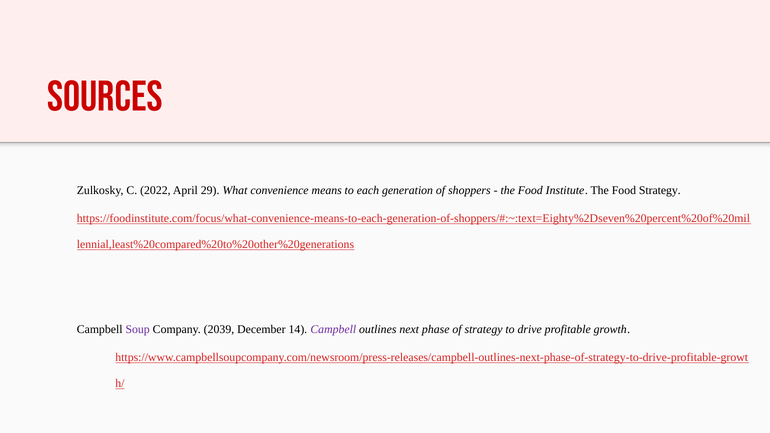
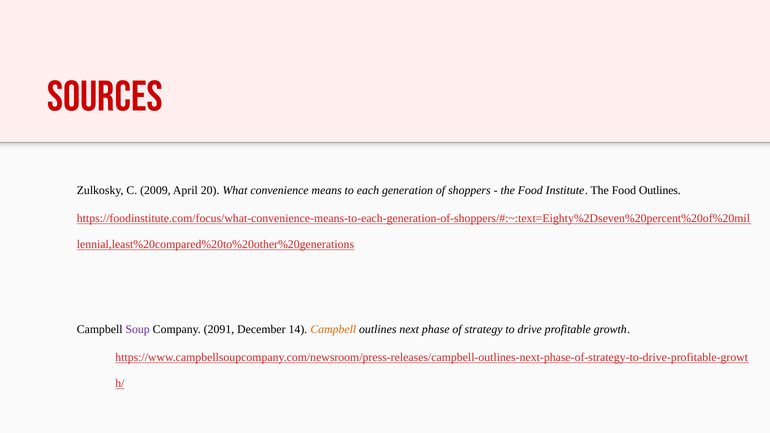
2022: 2022 -> 2009
29: 29 -> 20
Food Strategy: Strategy -> Outlines
2039: 2039 -> 2091
Campbell at (333, 329) colour: purple -> orange
